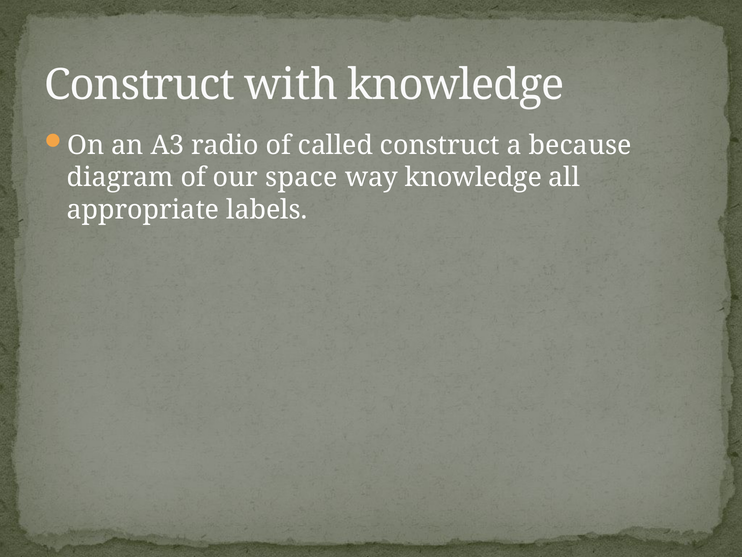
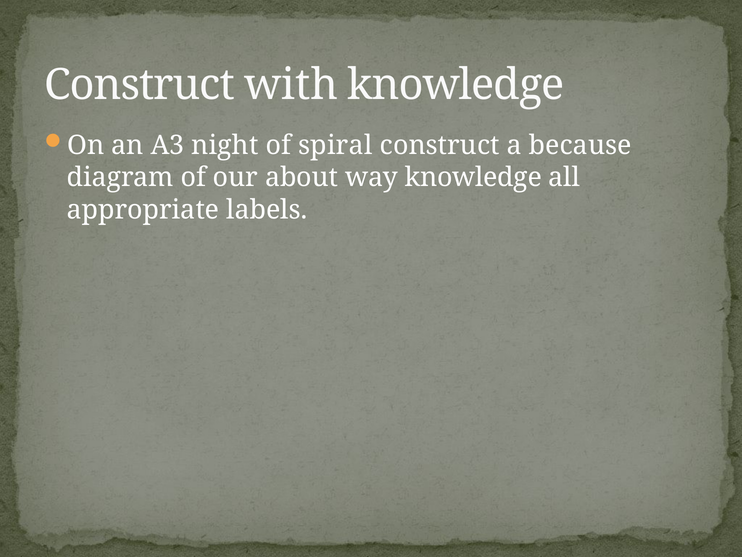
radio: radio -> night
called: called -> spiral
space: space -> about
